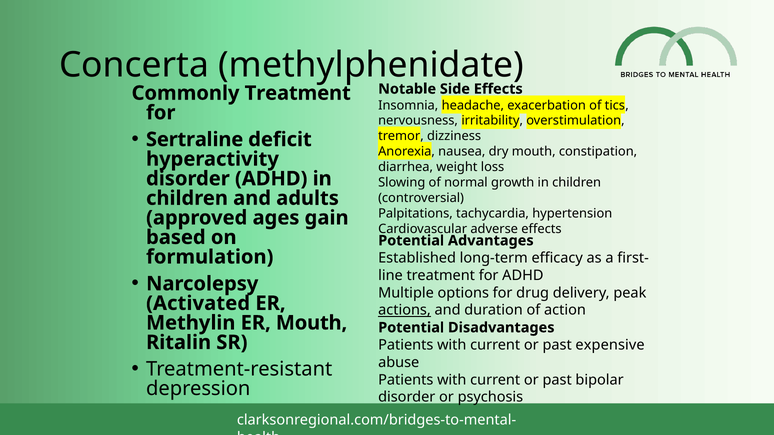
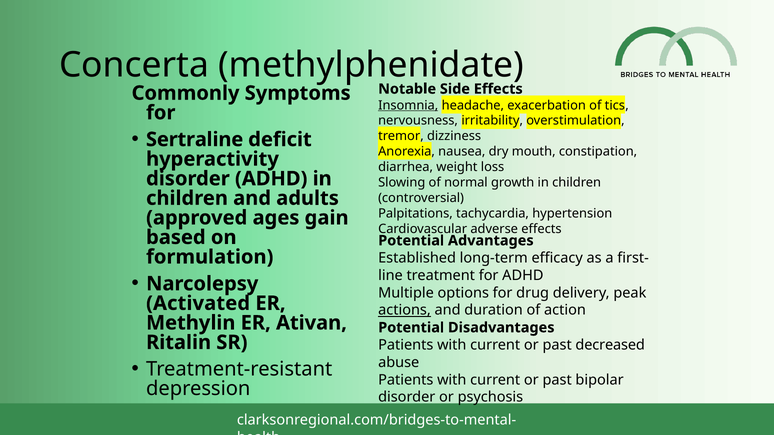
Commonly Treatment: Treatment -> Symptoms
Insomnia underline: none -> present
ER Mouth: Mouth -> Ativan
expensive: expensive -> decreased
